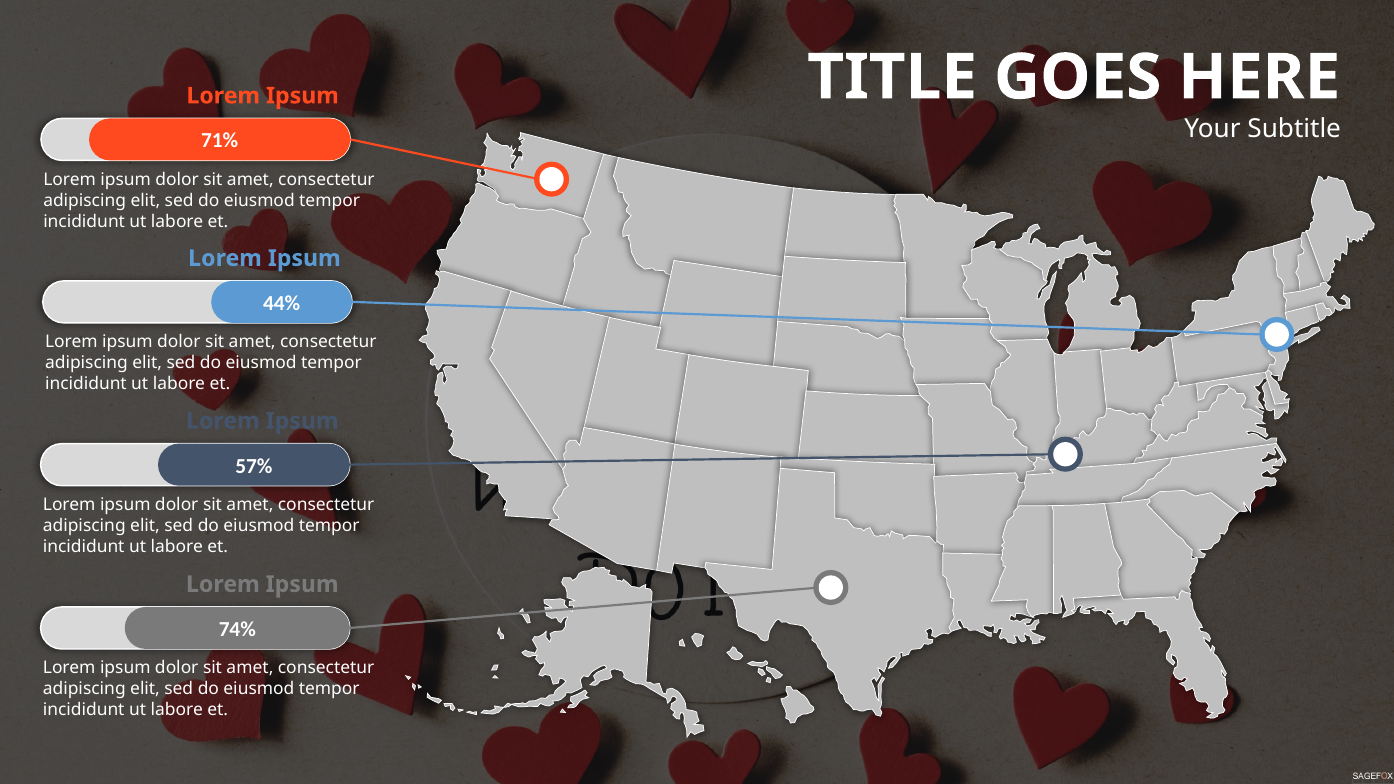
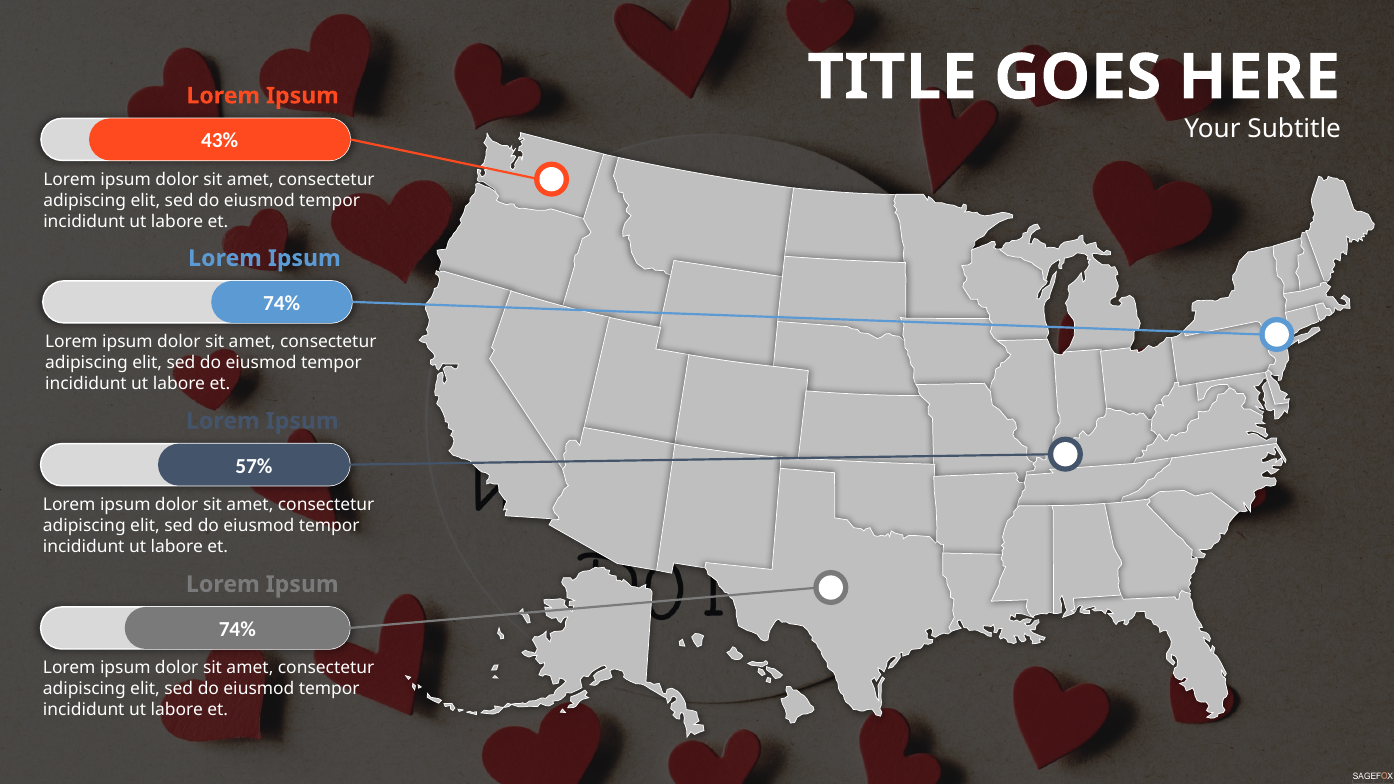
71%: 71% -> 43%
44% at (282, 303): 44% -> 74%
